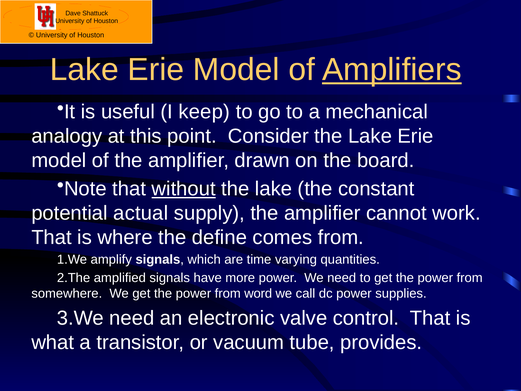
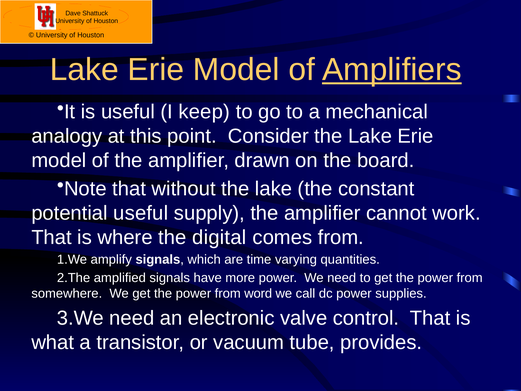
without underline: present -> none
potential actual: actual -> useful
define: define -> digital
